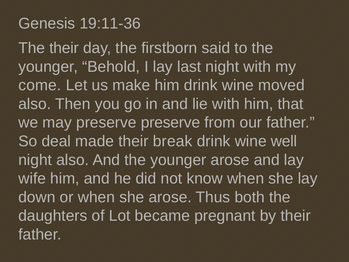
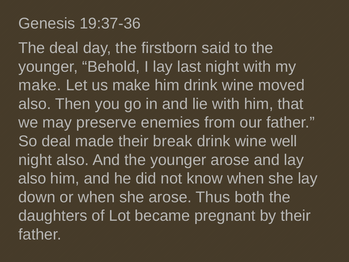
19:11-36: 19:11-36 -> 19:37-36
The their: their -> deal
come at (40, 85): come -> make
preserve preserve: preserve -> enemies
wife at (32, 178): wife -> also
